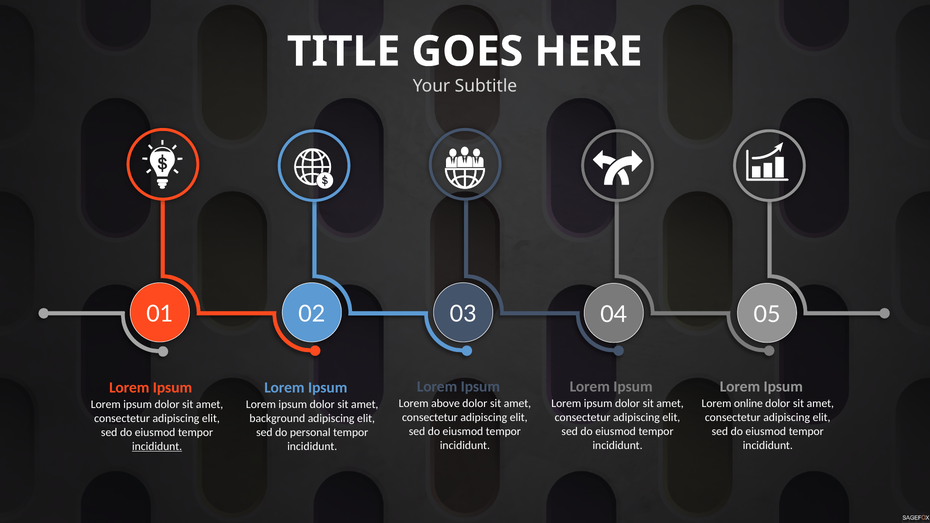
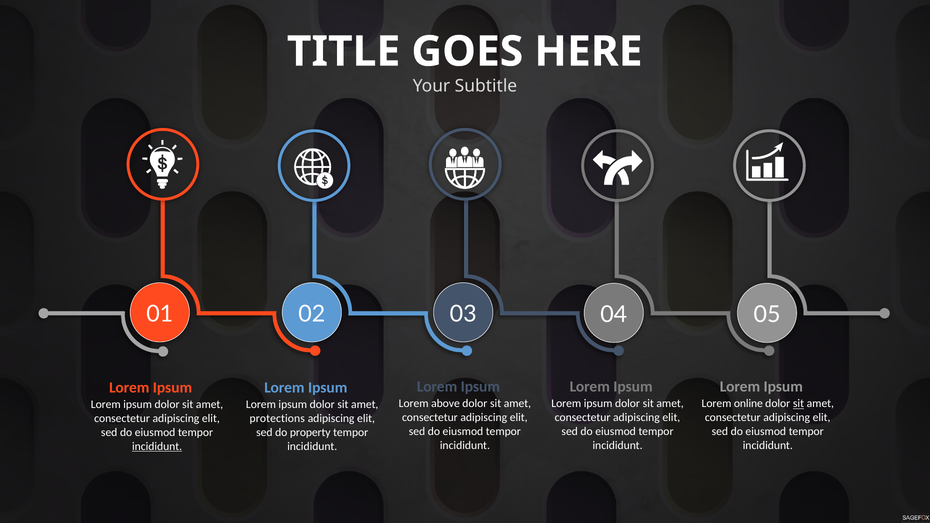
sit at (798, 404) underline: none -> present
background: background -> protections
personal: personal -> property
